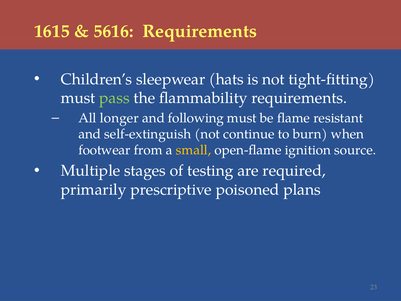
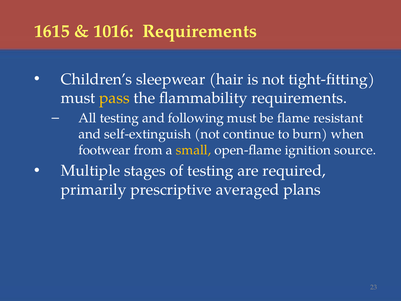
5616: 5616 -> 1016
hats: hats -> hair
pass colour: light green -> yellow
All longer: longer -> testing
poisoned: poisoned -> averaged
